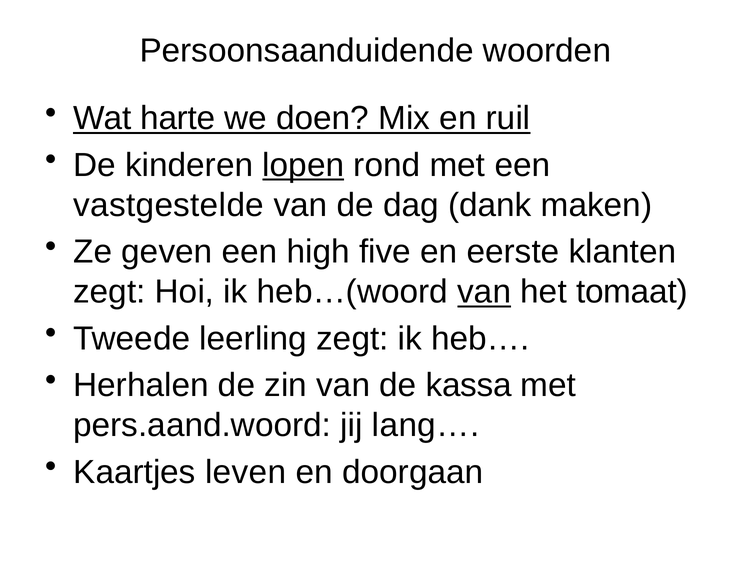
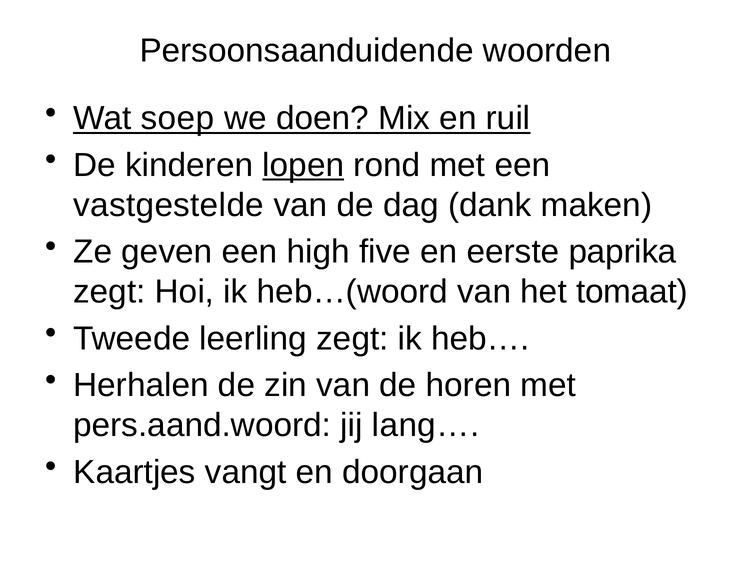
harte: harte -> soep
klanten: klanten -> paprika
van at (484, 292) underline: present -> none
kassa: kassa -> horen
leven: leven -> vangt
